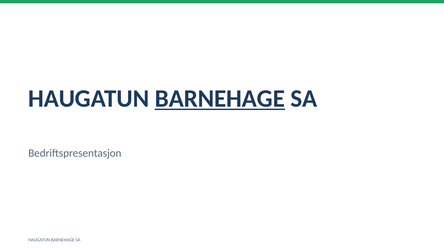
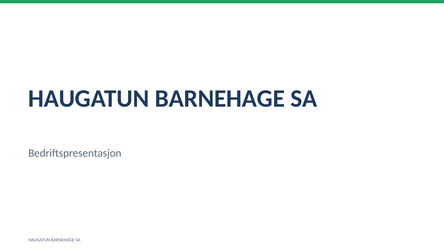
BARNEHAGE at (220, 98) underline: present -> none
